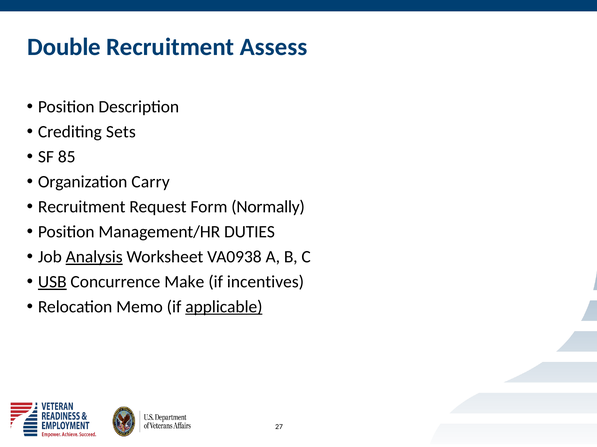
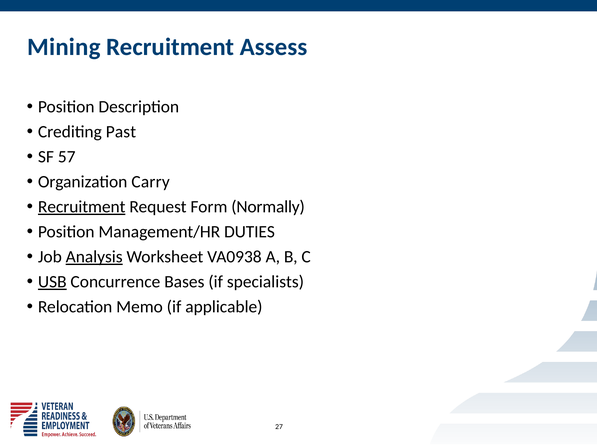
Double: Double -> Mining
Sets: Sets -> Past
85: 85 -> 57
Recruitment at (82, 207) underline: none -> present
Make: Make -> Bases
incentives: incentives -> specialists
applicable underline: present -> none
